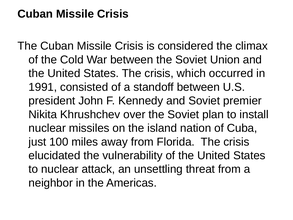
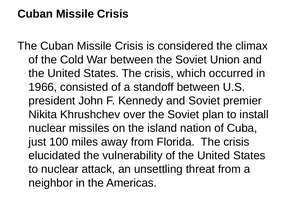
1991: 1991 -> 1966
